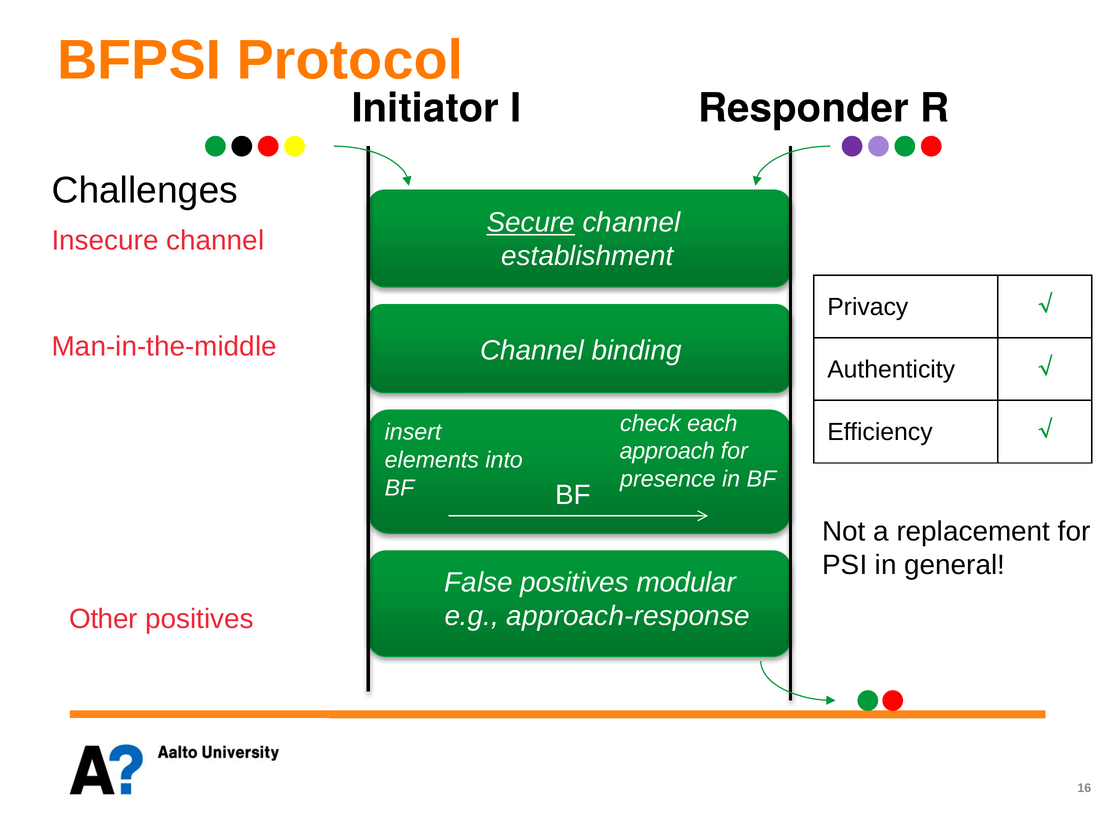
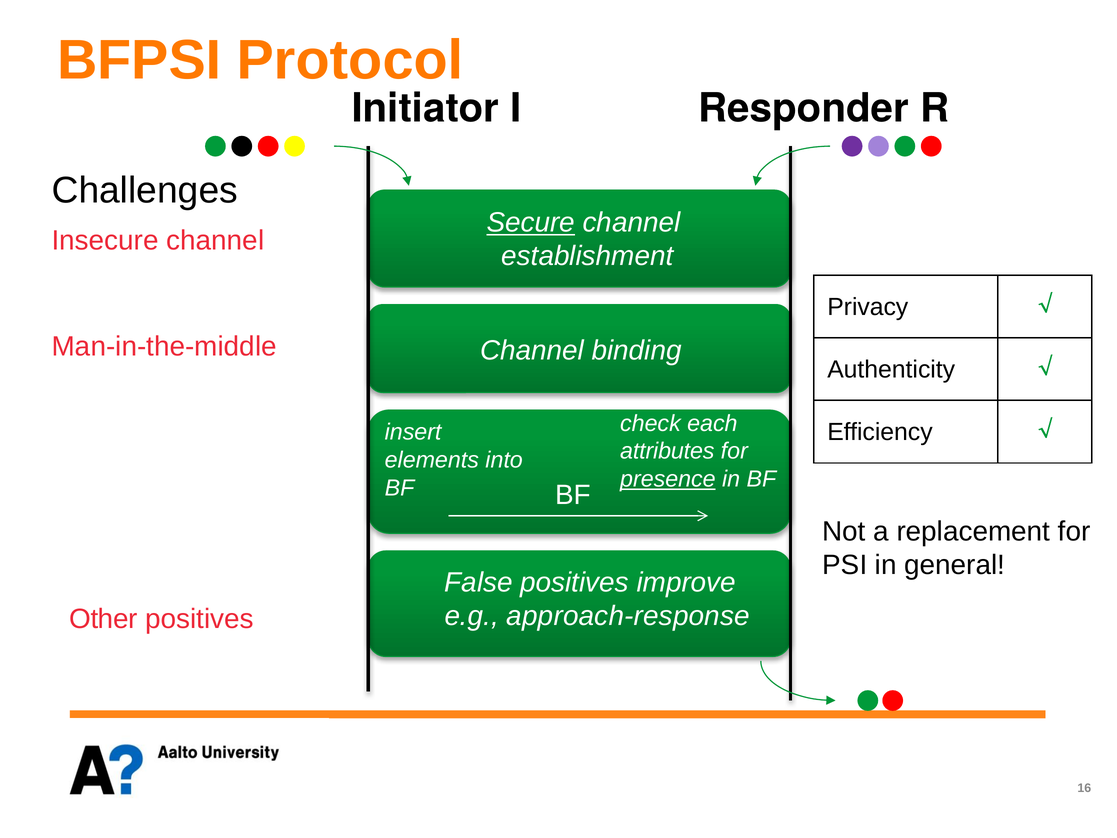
approach: approach -> attributes
presence underline: none -> present
modular: modular -> improve
